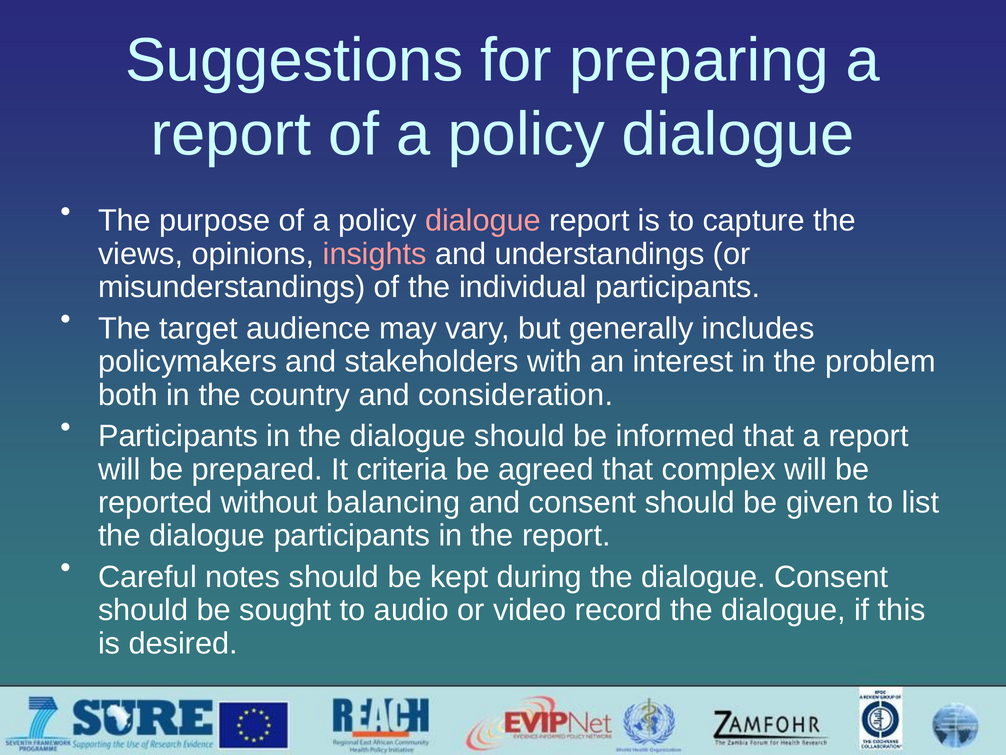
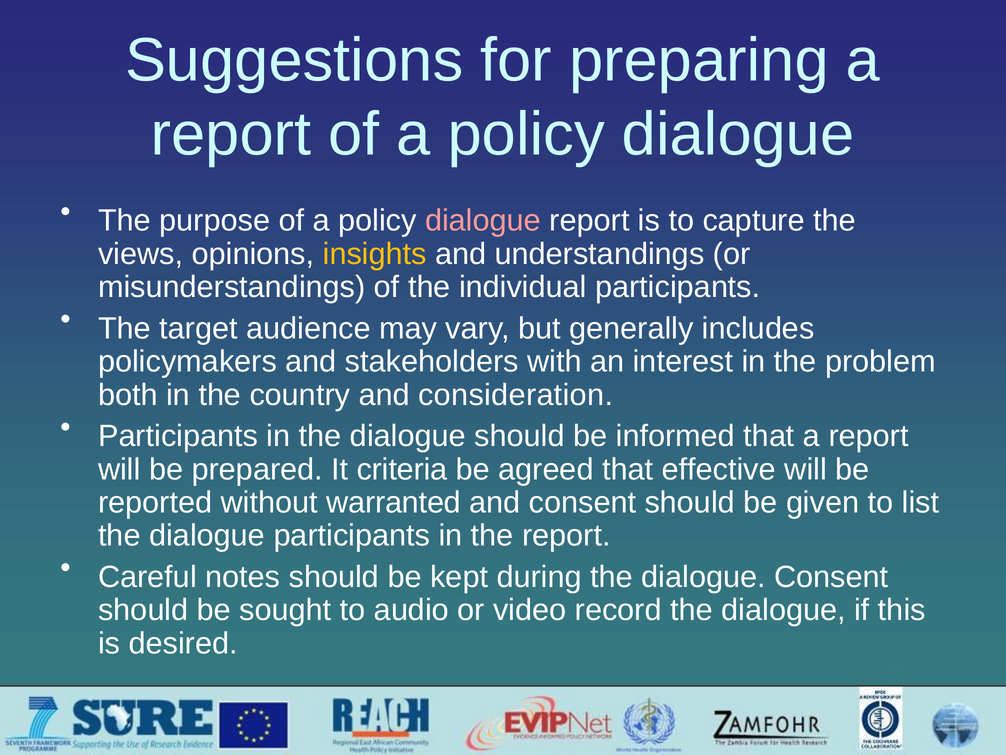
insights colour: pink -> yellow
complex: complex -> effective
balancing: balancing -> warranted
